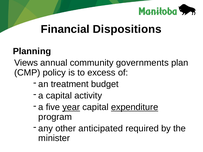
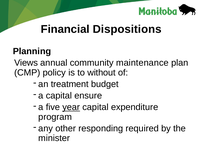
governments: governments -> maintenance
excess: excess -> without
activity: activity -> ensure
expenditure underline: present -> none
anticipated: anticipated -> responding
